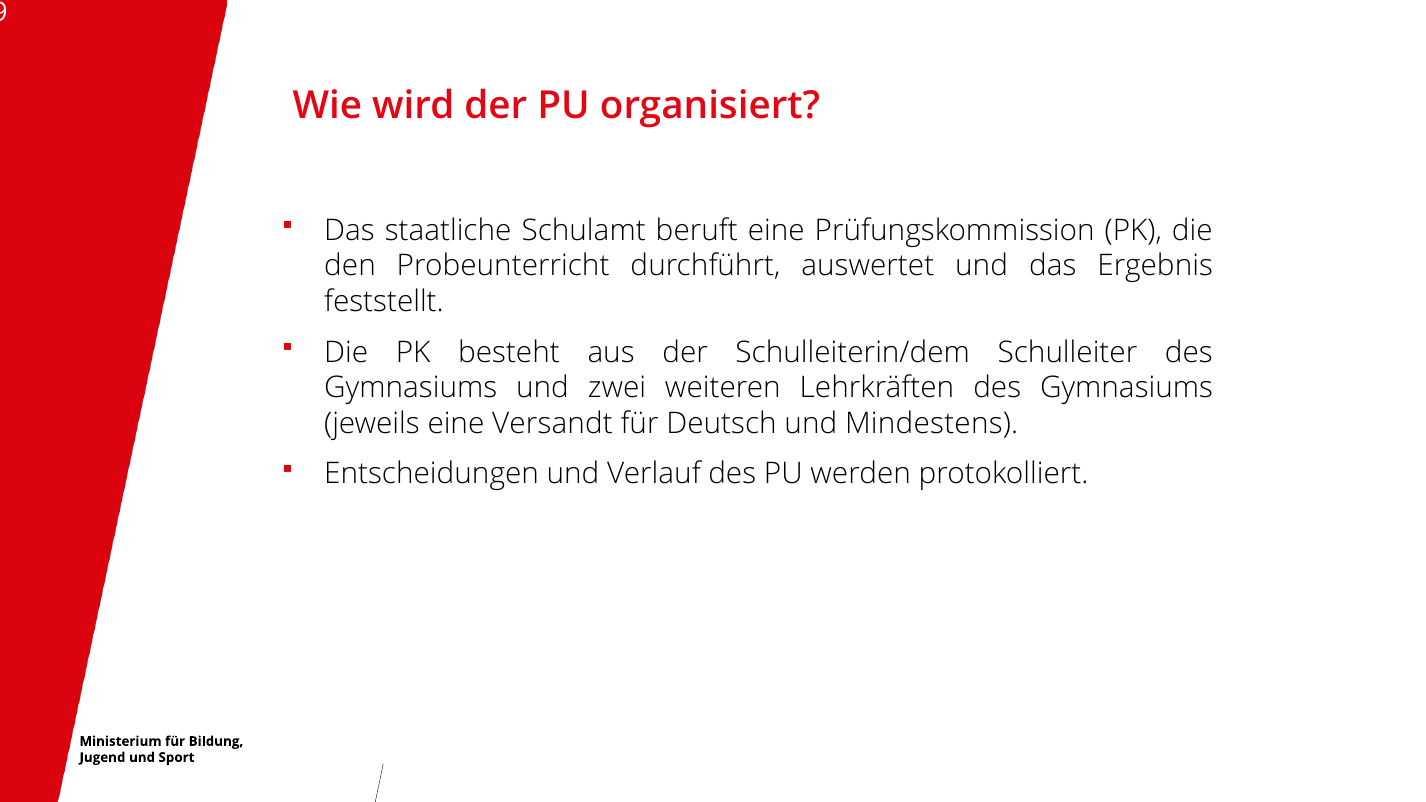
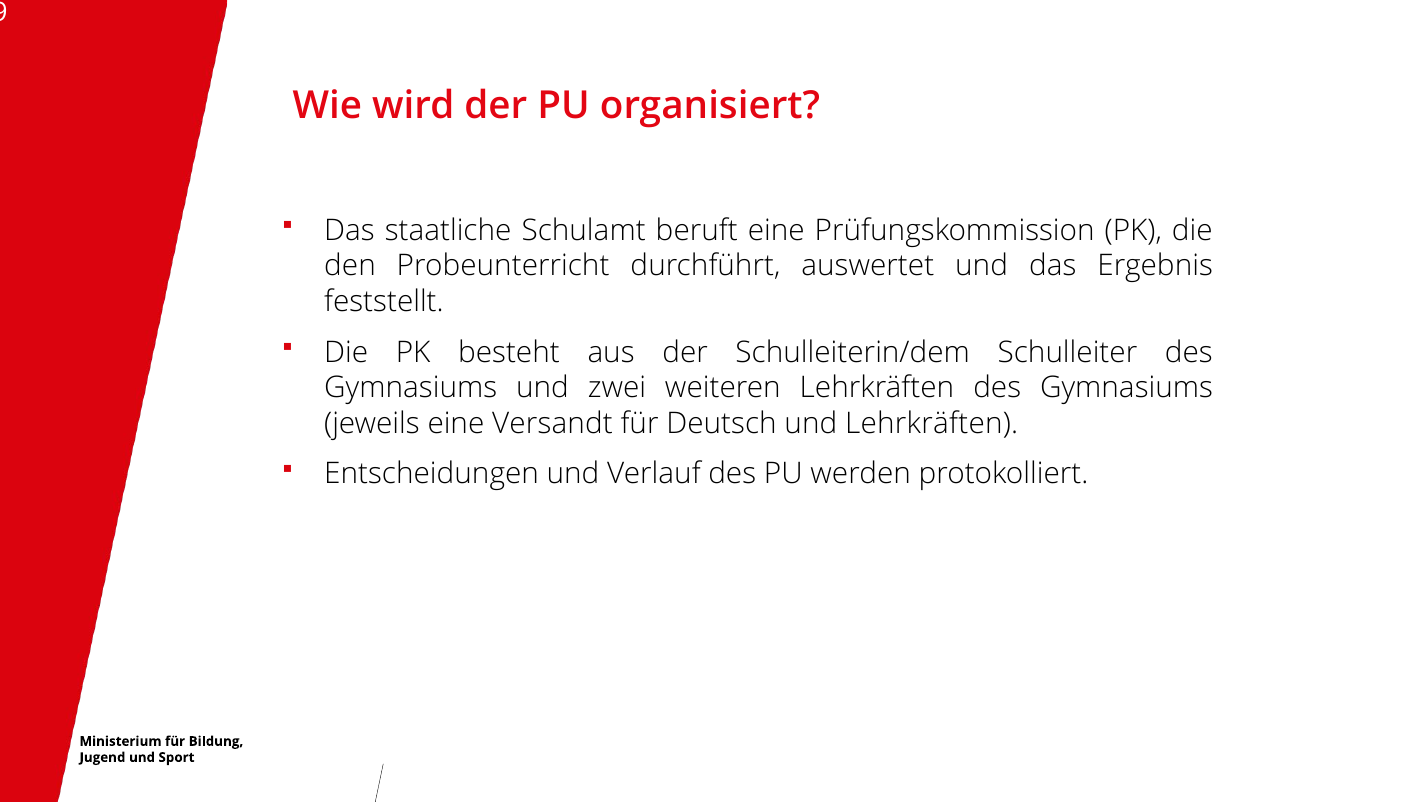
und Mindestens: Mindestens -> Lehrkräften
